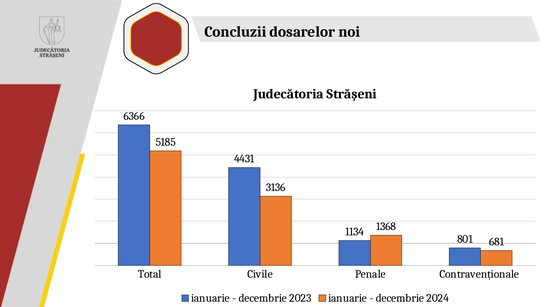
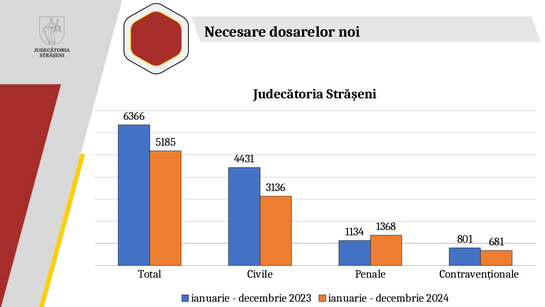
Concluzii: Concluzii -> Necesare
